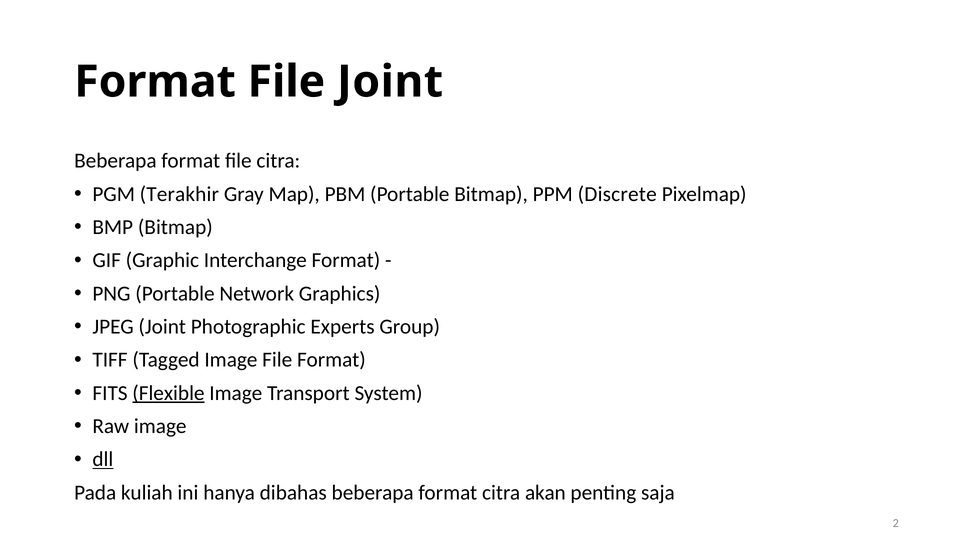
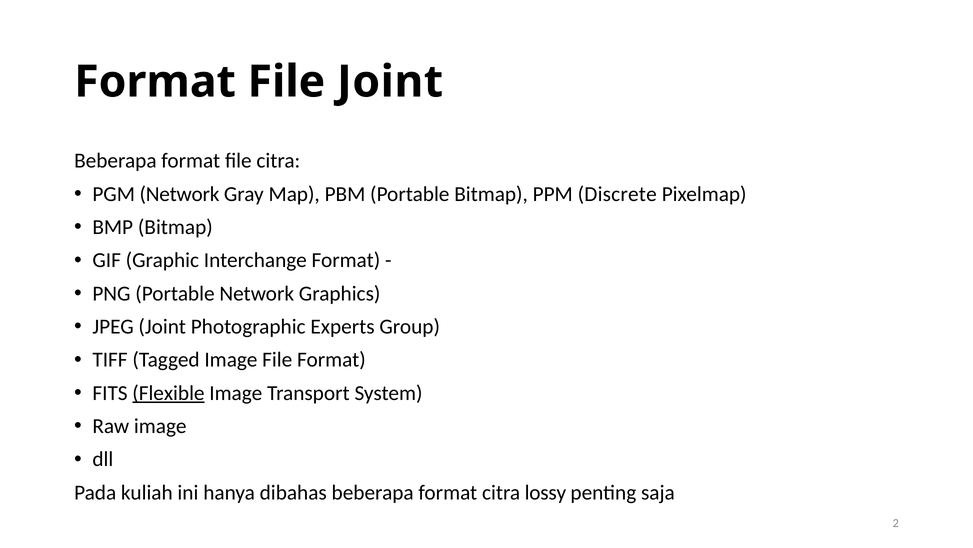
PGM Terakhir: Terakhir -> Network
dll underline: present -> none
akan: akan -> lossy
